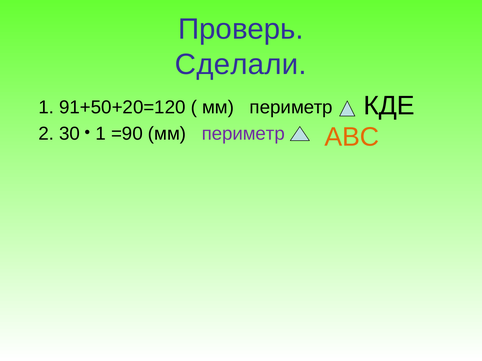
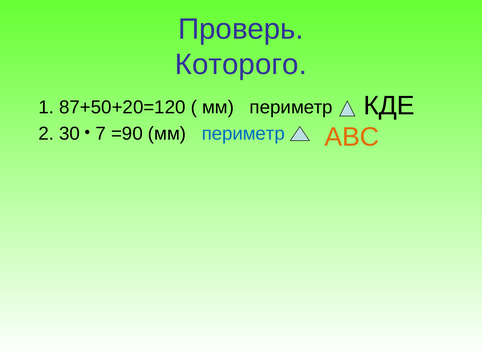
Сделали: Сделали -> Которого
91+50+20=120: 91+50+20=120 -> 87+50+20=120
30 1: 1 -> 7
периметр at (243, 134) colour: purple -> blue
